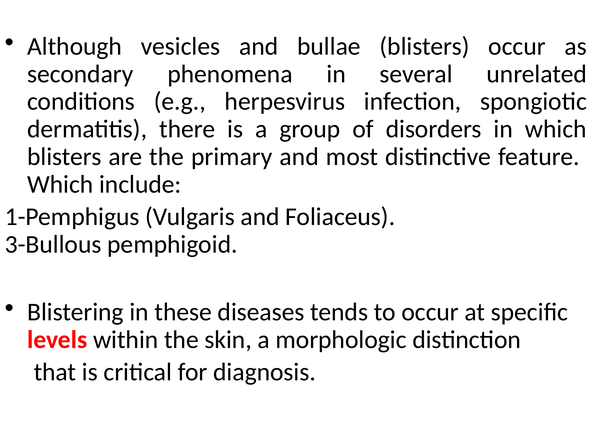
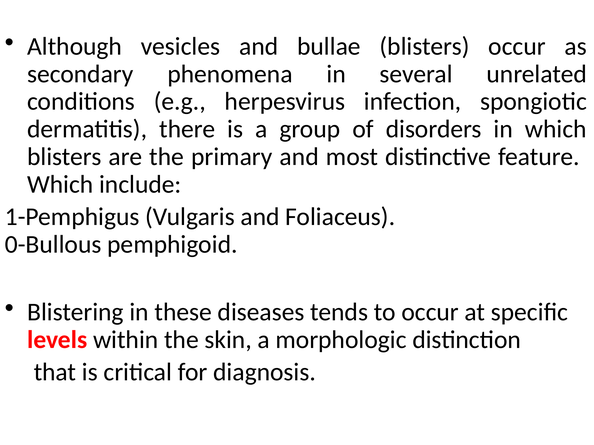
3-Bullous: 3-Bullous -> 0-Bullous
